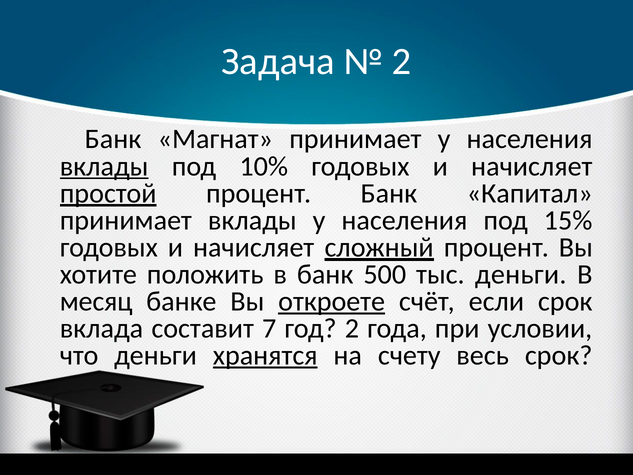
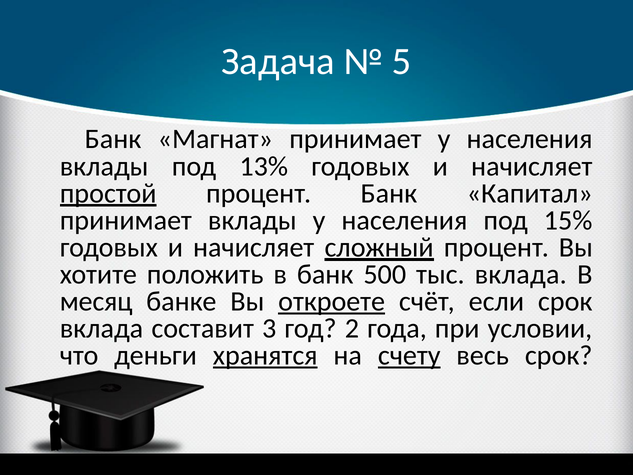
2 at (402, 61): 2 -> 5
вклады at (104, 166) underline: present -> none
10%: 10% -> 13%
тыс деньги: деньги -> вклада
7: 7 -> 3
счету underline: none -> present
